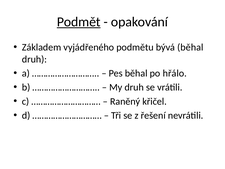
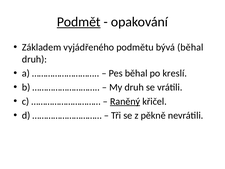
hřálo: hřálo -> kreslí
Raněný underline: none -> present
řešení: řešení -> pěkně
